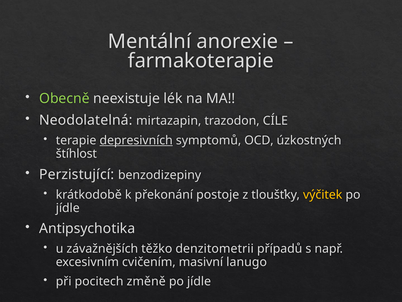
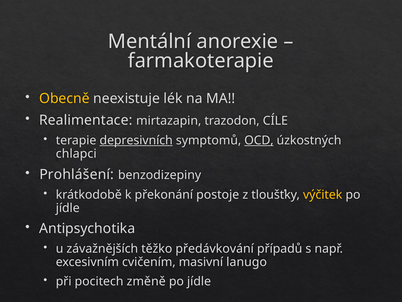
Obecně colour: light green -> yellow
Neodolatelná: Neodolatelná -> Realimentace
OCD underline: none -> present
štíhlost: štíhlost -> chlapci
Perzistující: Perzistující -> Prohlášení
denzitometrii: denzitometrii -> předávkování
